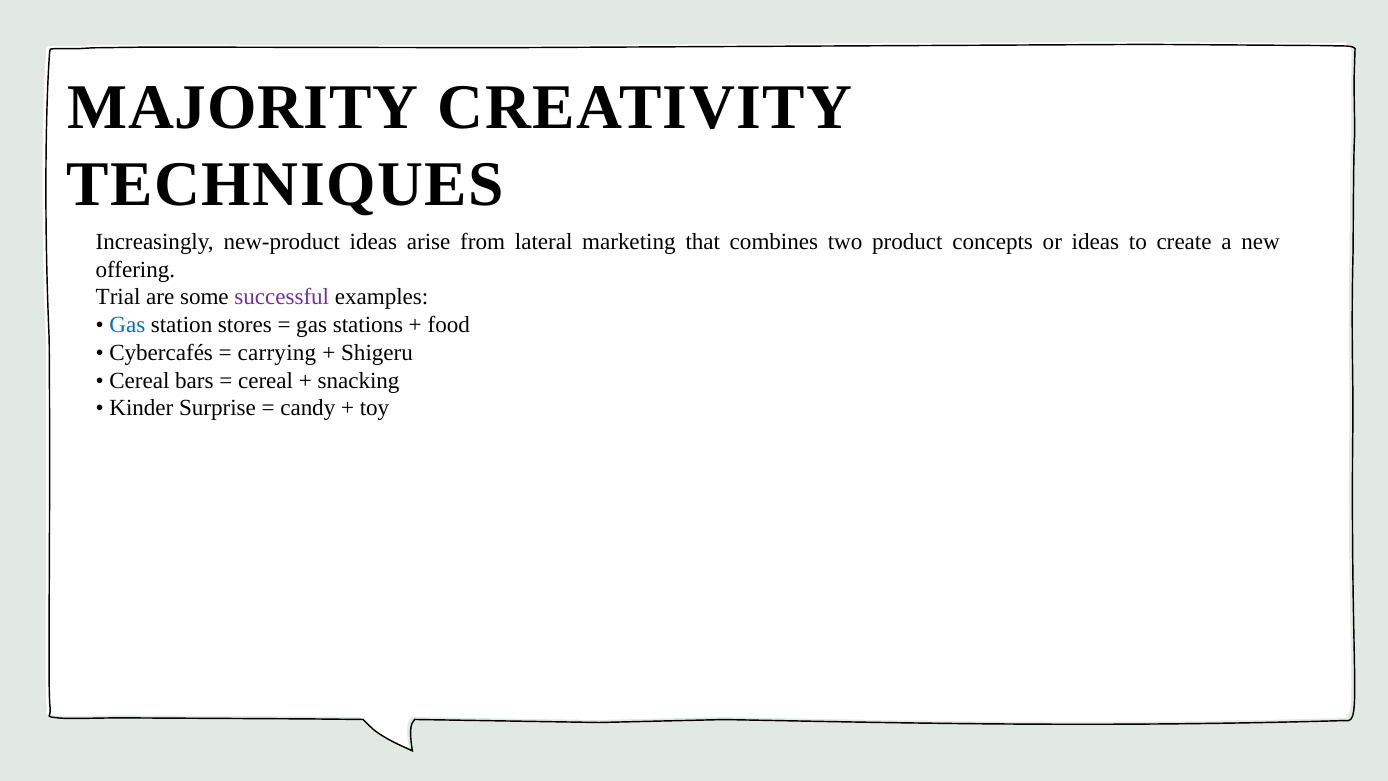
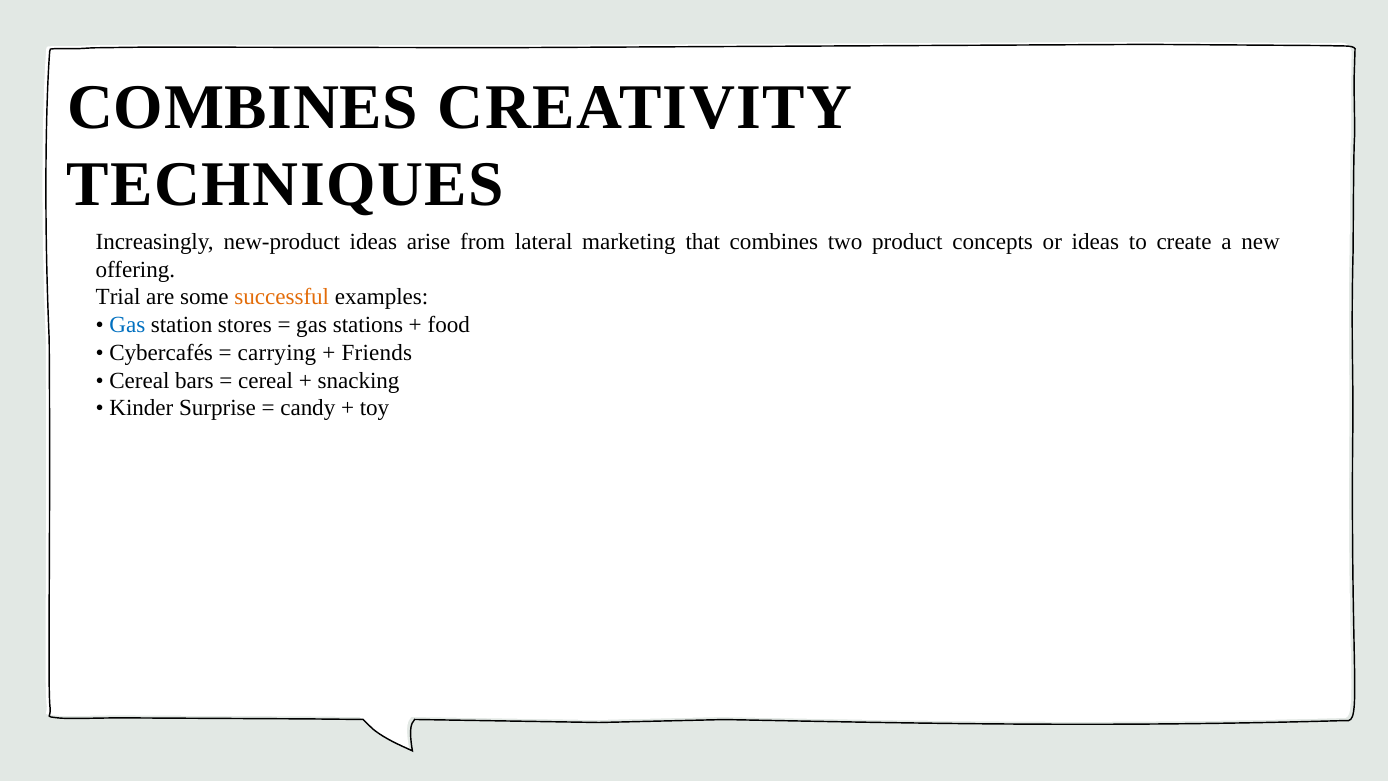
MAJORITY at (243, 108): MAJORITY -> COMBINES
successful colour: purple -> orange
Shigeru: Shigeru -> Friends
